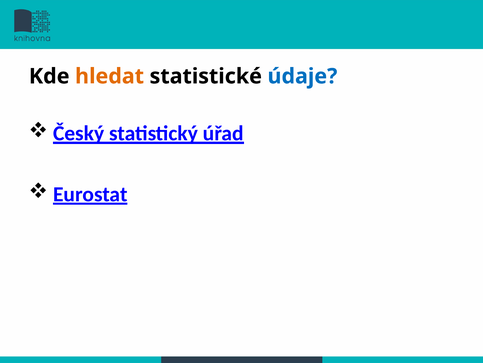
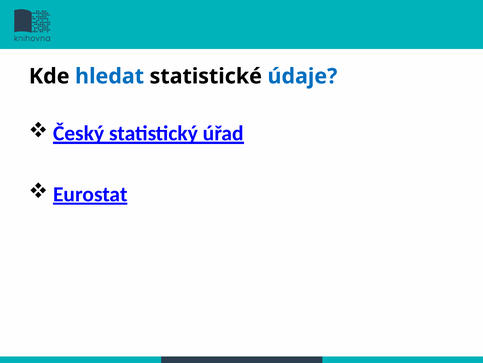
hledat colour: orange -> blue
